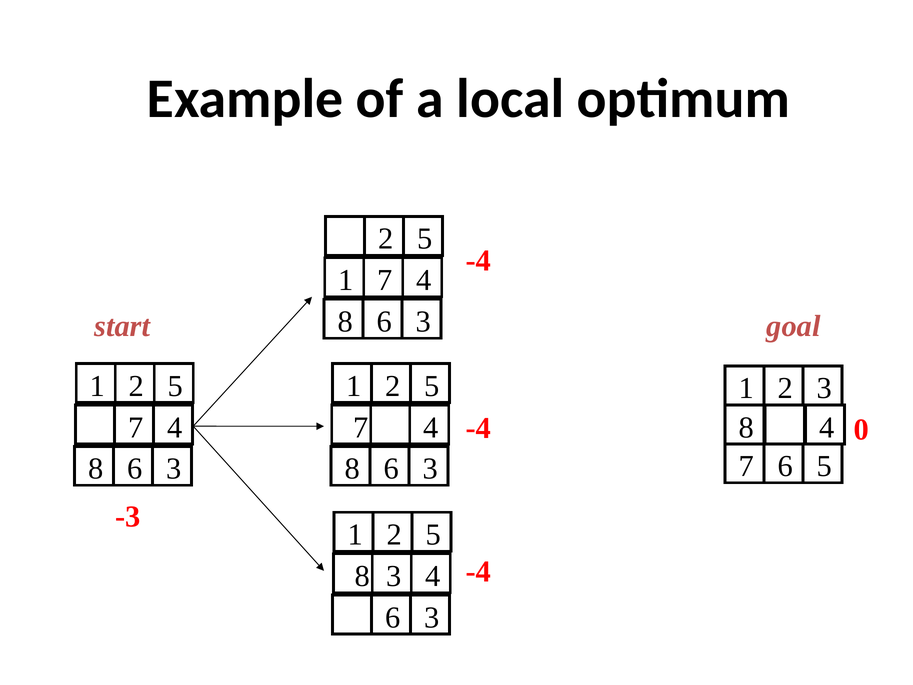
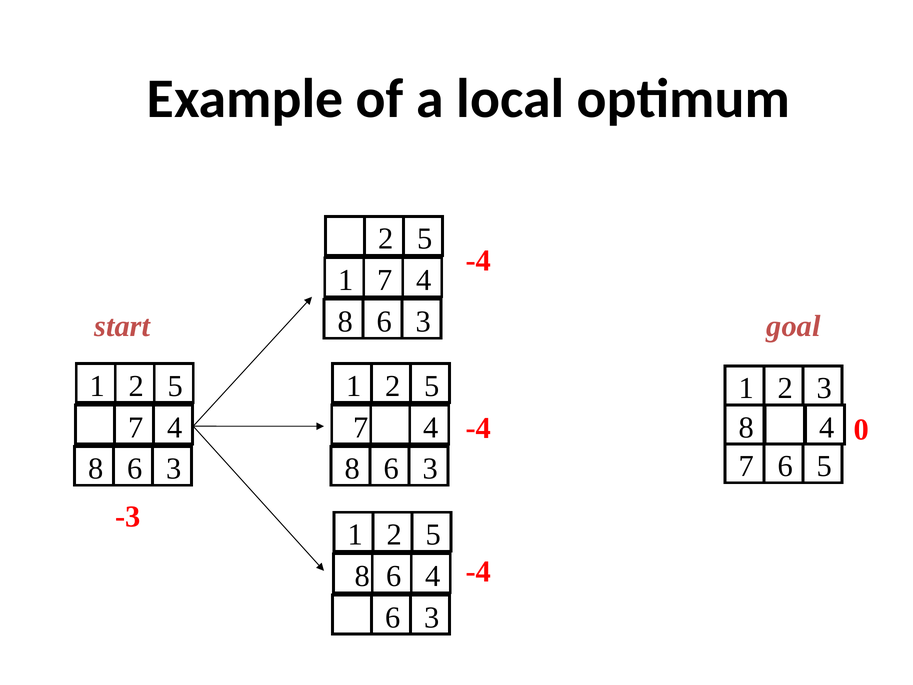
3 at (394, 576): 3 -> 6
